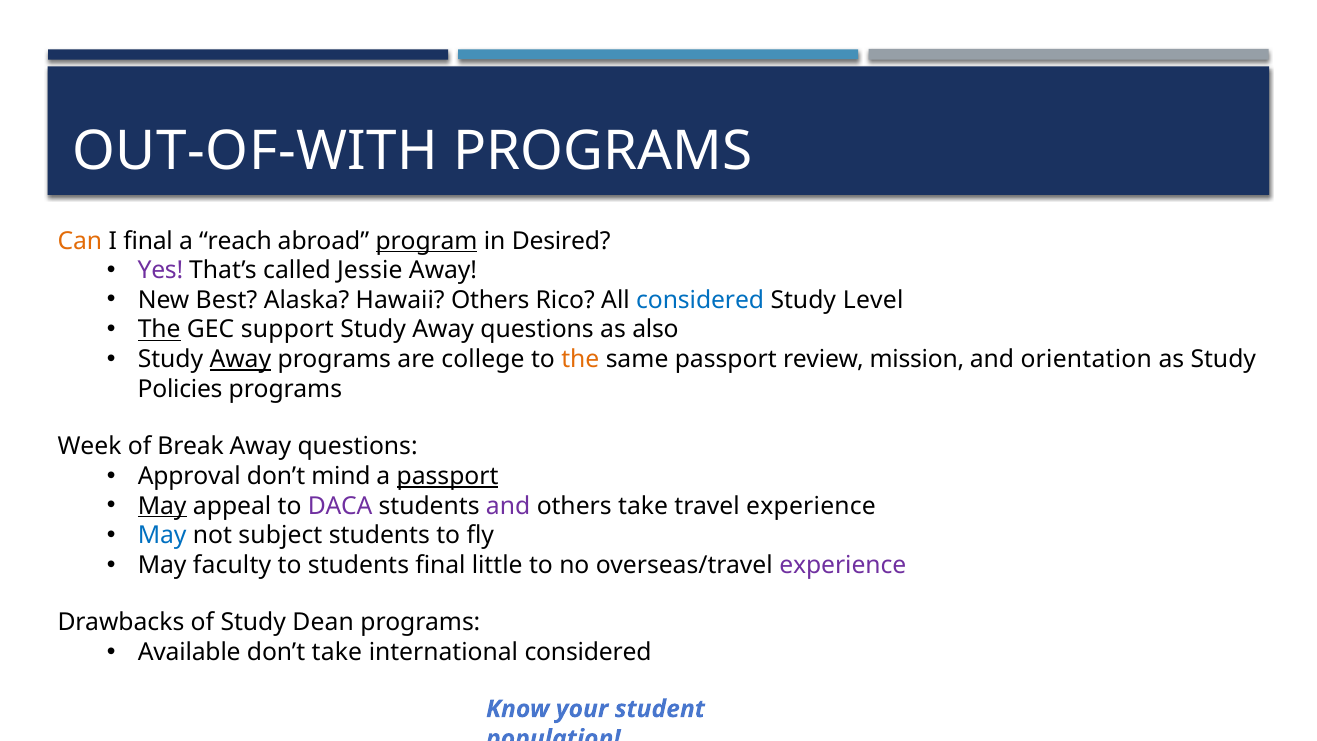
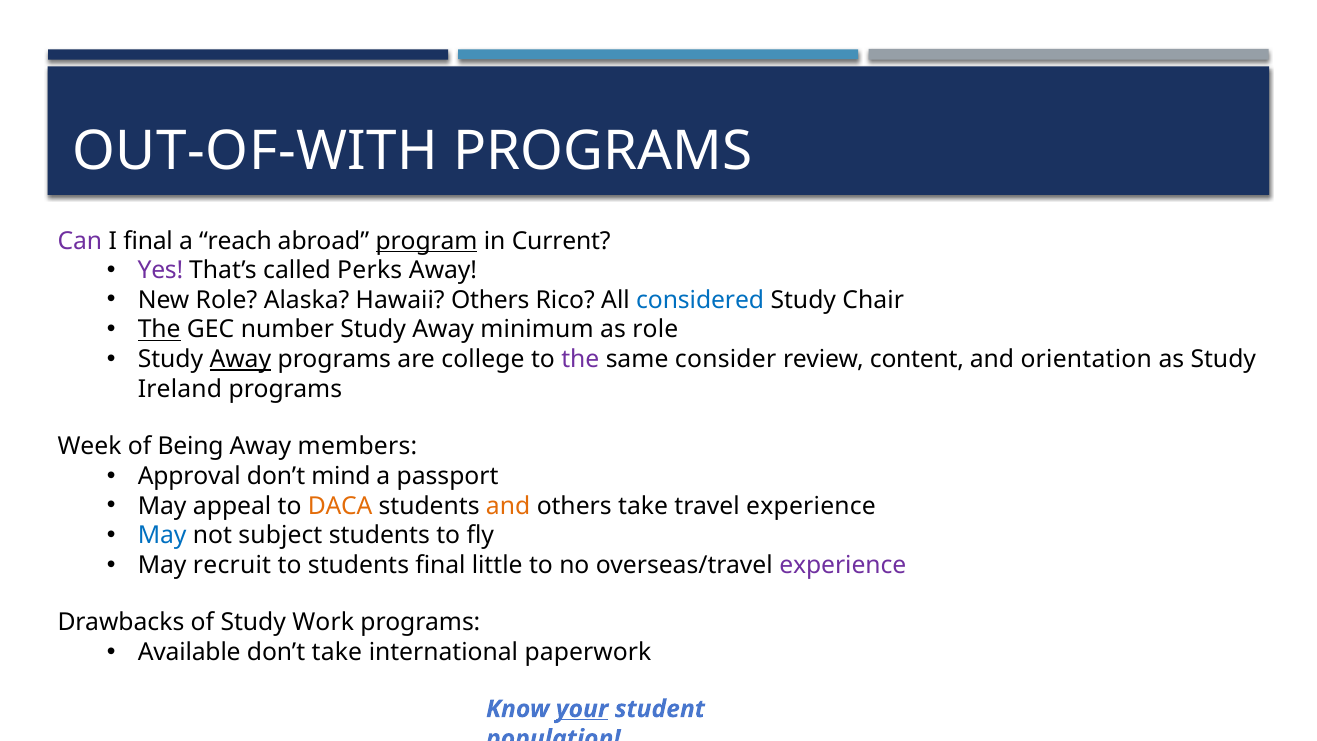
Can colour: orange -> purple
Desired: Desired -> Current
Jessie: Jessie -> Perks
New Best: Best -> Role
Level: Level -> Chair
support: support -> number
Study Away questions: questions -> minimum
as also: also -> role
the at (580, 359) colour: orange -> purple
same passport: passport -> consider
mission: mission -> content
Policies: Policies -> Ireland
Break: Break -> Being
questions at (358, 447): questions -> members
passport at (448, 476) underline: present -> none
May at (162, 506) underline: present -> none
DACA colour: purple -> orange
and at (508, 506) colour: purple -> orange
faculty: faculty -> recruit
Dean: Dean -> Work
international considered: considered -> paperwork
your underline: none -> present
